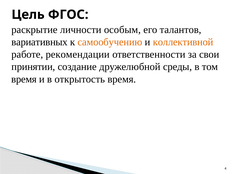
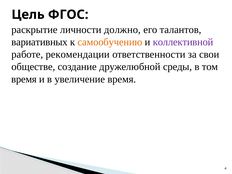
особым: особым -> должно
коллективной colour: orange -> purple
принятии: принятии -> обществе
открытость: открытость -> увеличение
